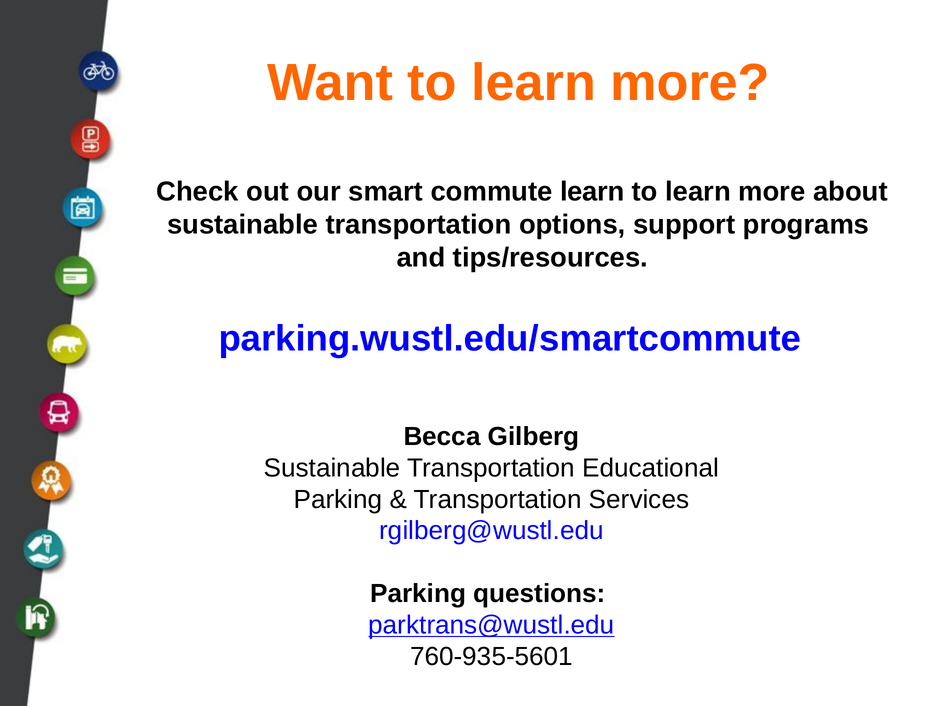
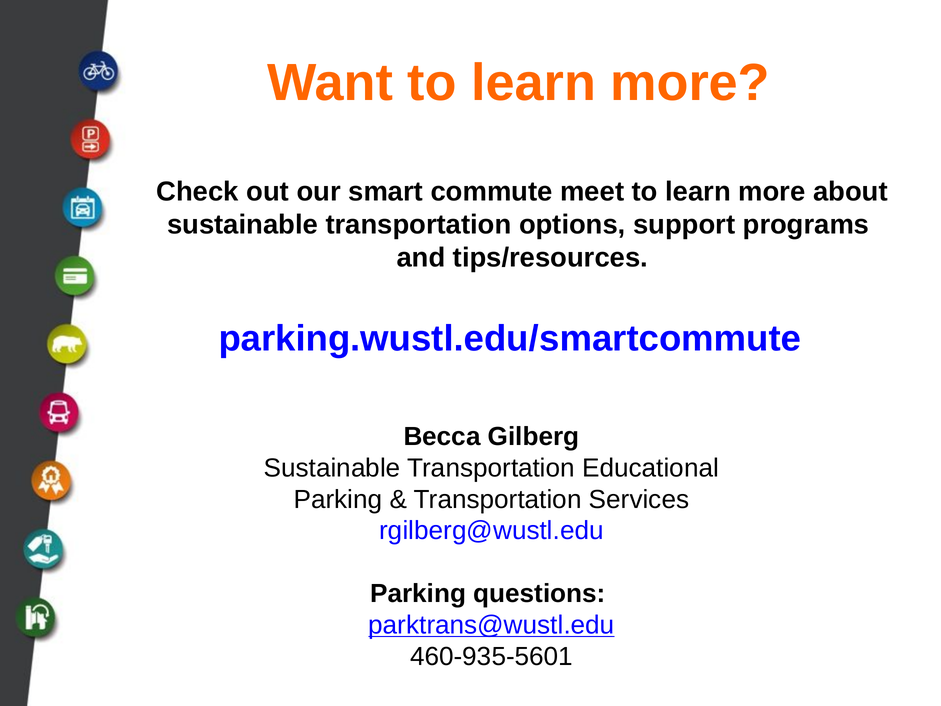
commute learn: learn -> meet
760-935-5601: 760-935-5601 -> 460-935-5601
